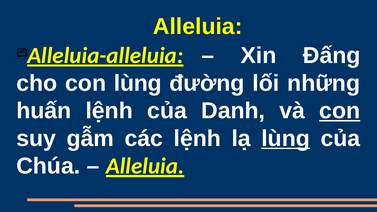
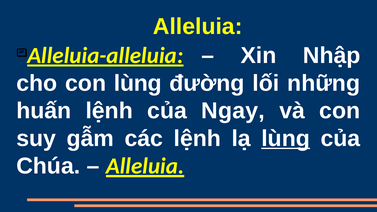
Đấng: Đấng -> Nhập
Danh: Danh -> Ngay
con at (340, 111) underline: present -> none
